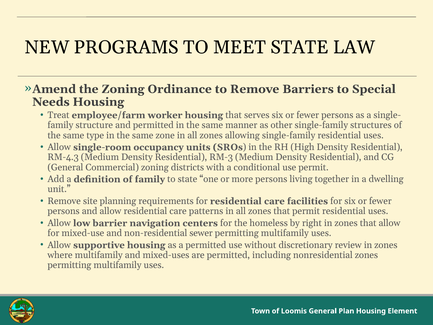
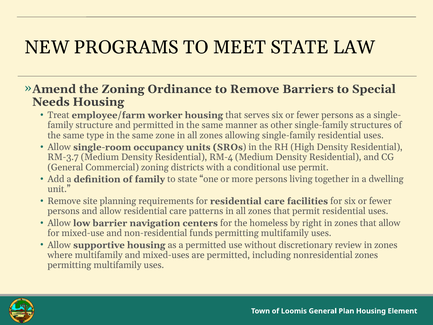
RM-4.3: RM-4.3 -> RM-3.7
RM-3: RM-3 -> RM-4
sewer: sewer -> funds
